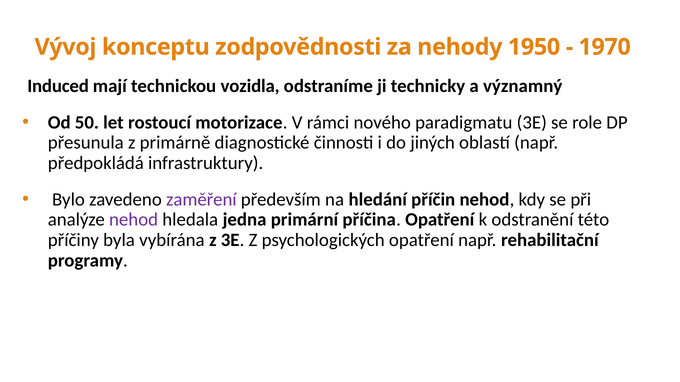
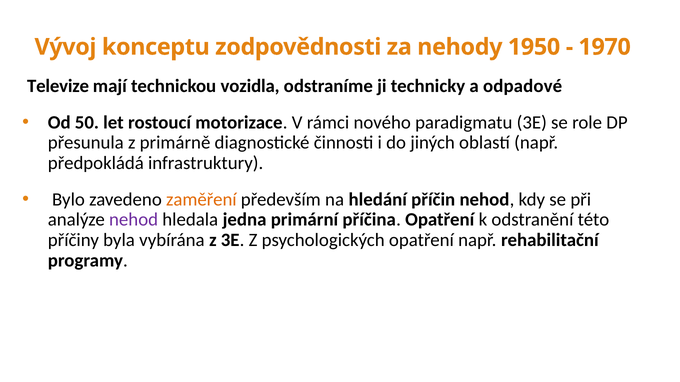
Induced: Induced -> Televize
významný: významný -> odpadové
zaměření colour: purple -> orange
